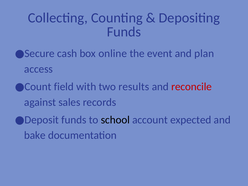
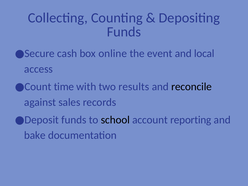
plan: plan -> local
field: field -> time
reconcile colour: red -> black
expected: expected -> reporting
